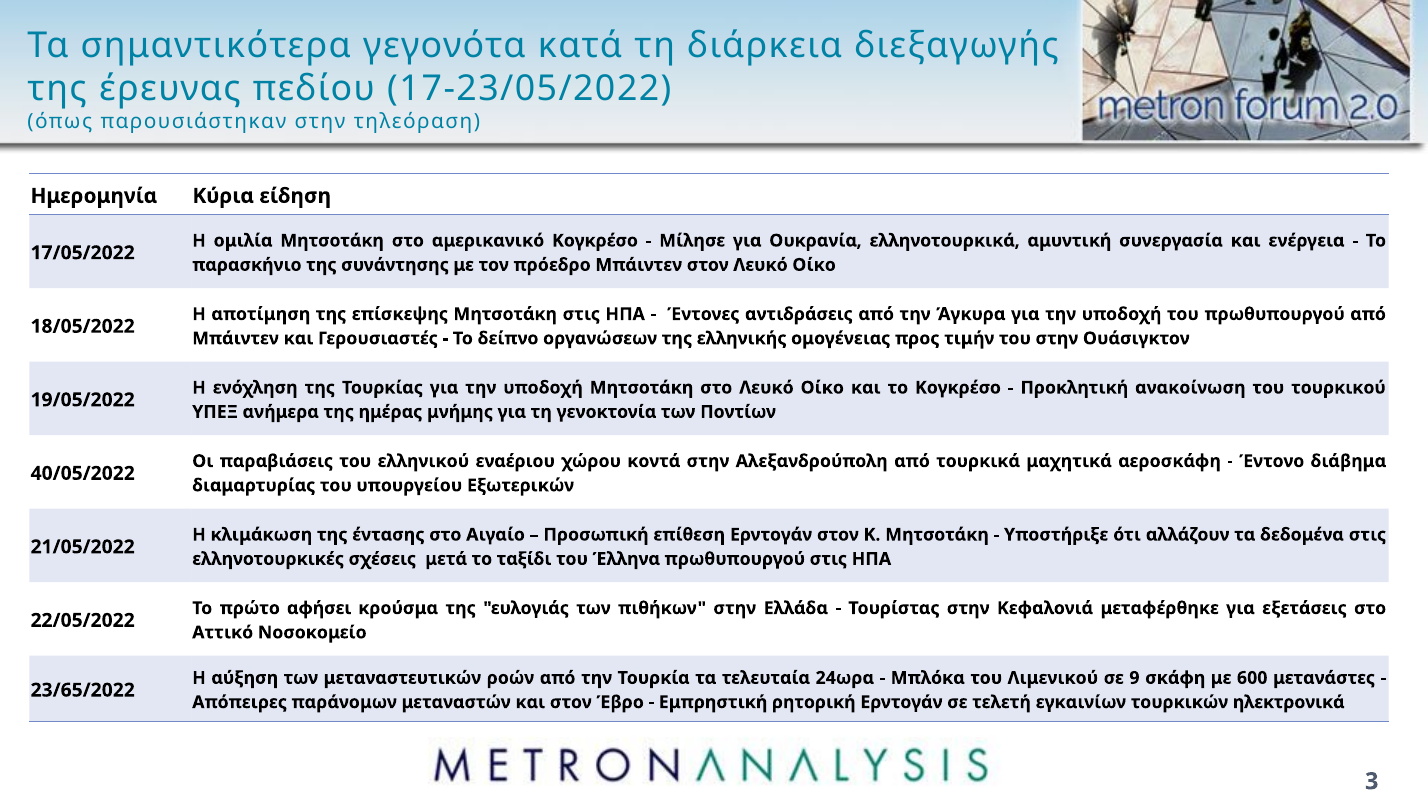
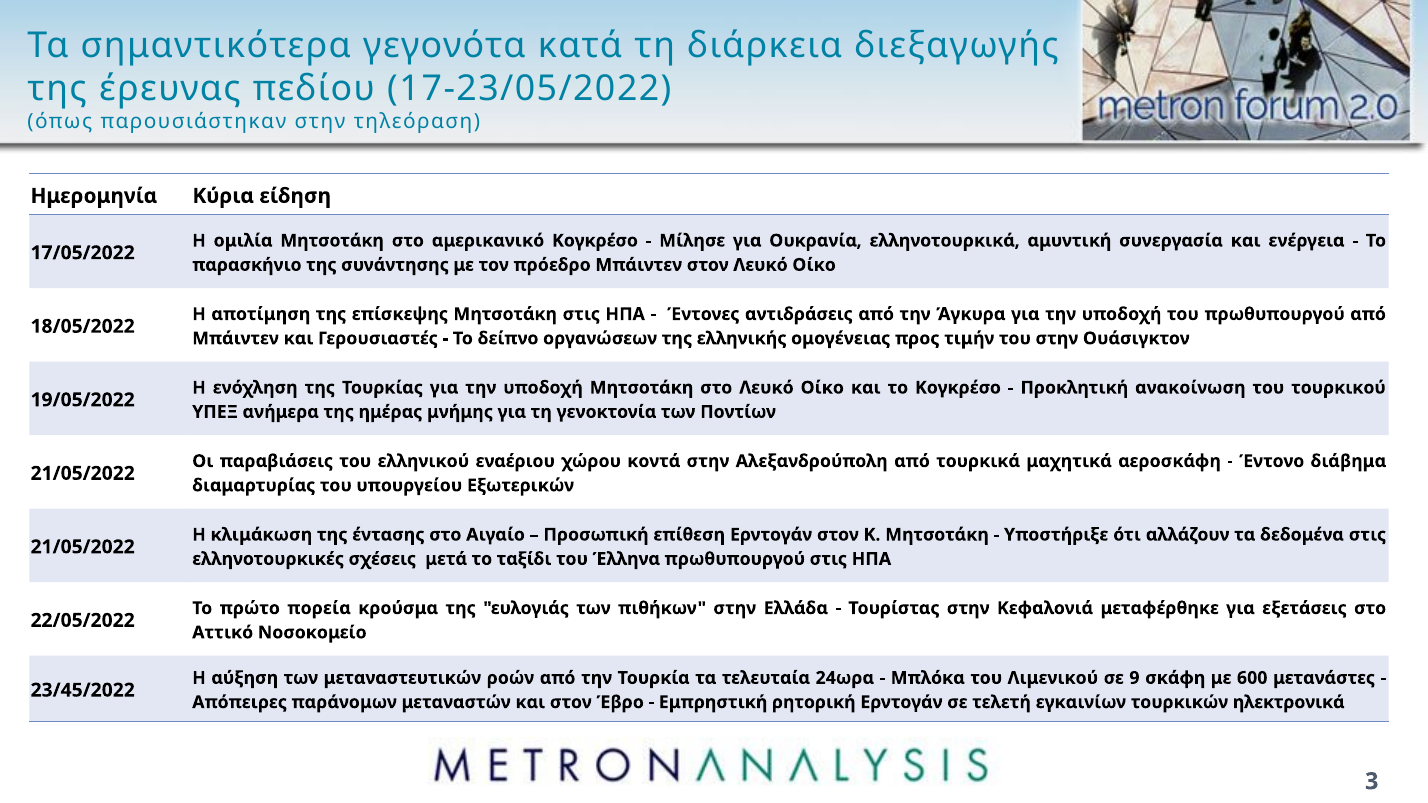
40/05/2022 at (83, 474): 40/05/2022 -> 21/05/2022
αφήσει: αφήσει -> πορεία
23/65/2022: 23/65/2022 -> 23/45/2022
